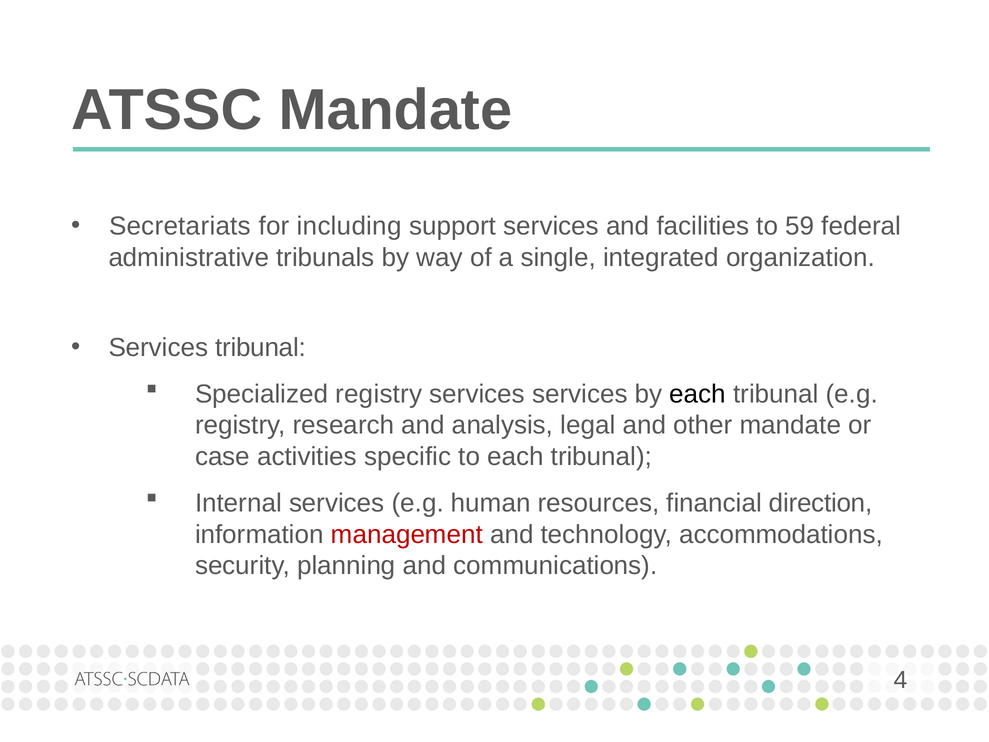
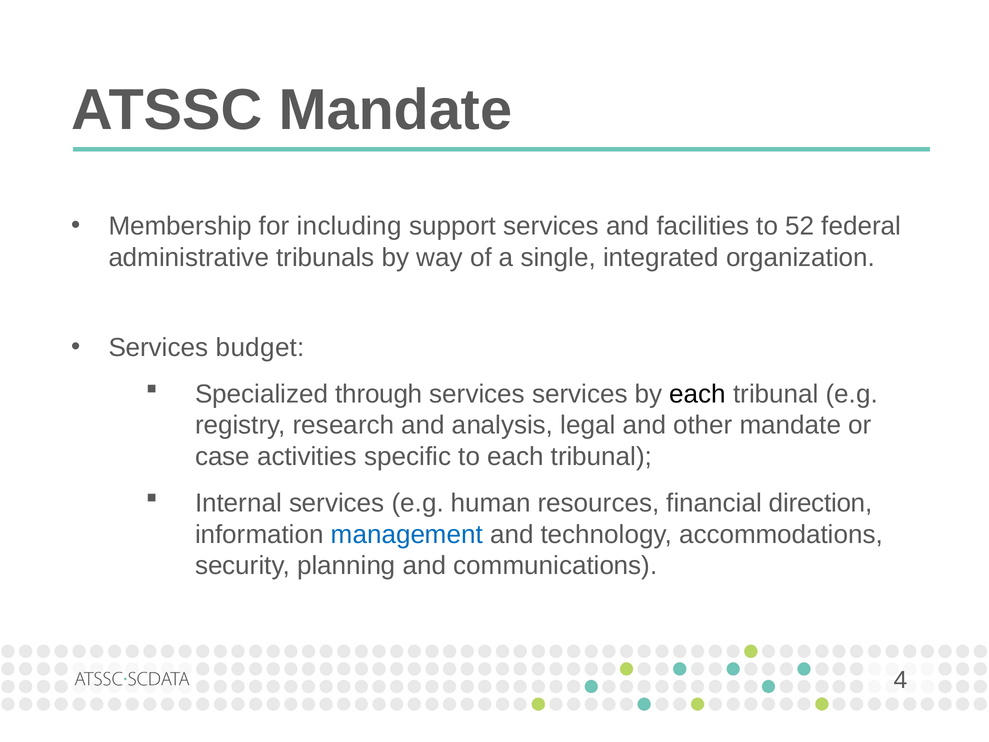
Secretariats: Secretariats -> Membership
59: 59 -> 52
Services tribunal: tribunal -> budget
Specialized registry: registry -> through
management colour: red -> blue
